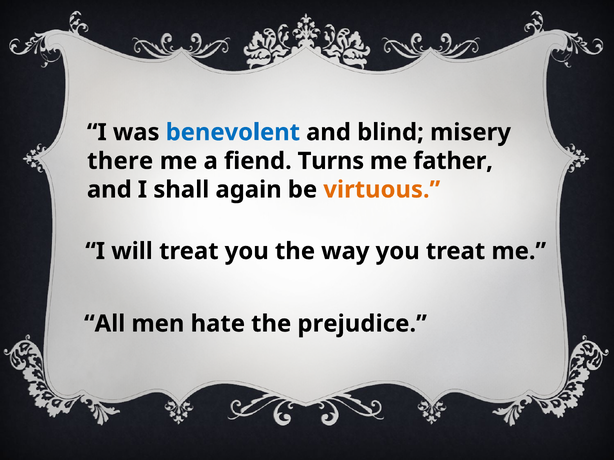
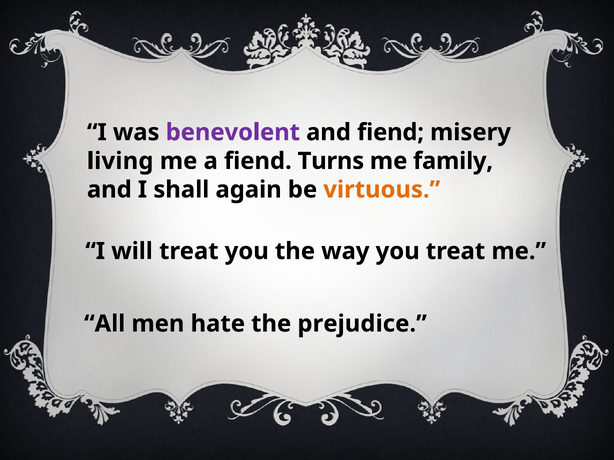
benevolent colour: blue -> purple
and blind: blind -> fiend
there: there -> living
father: father -> family
